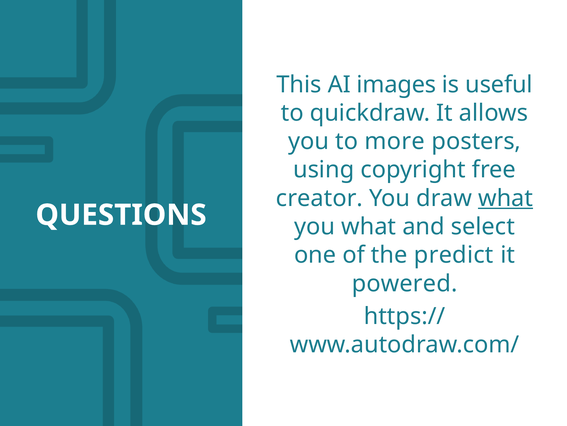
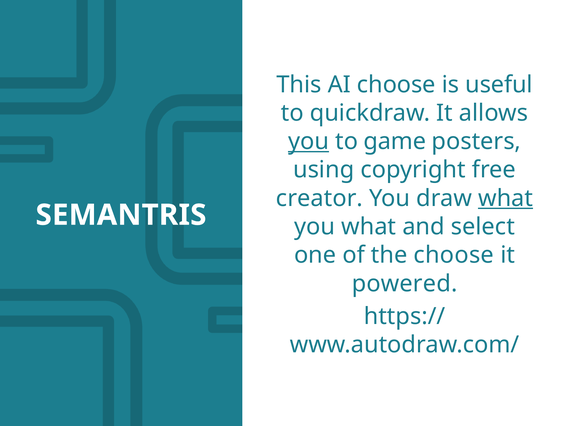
AI images: images -> choose
you at (309, 141) underline: none -> present
more: more -> game
QUESTIONS: QUESTIONS -> SEMANTRIS
the predict: predict -> choose
